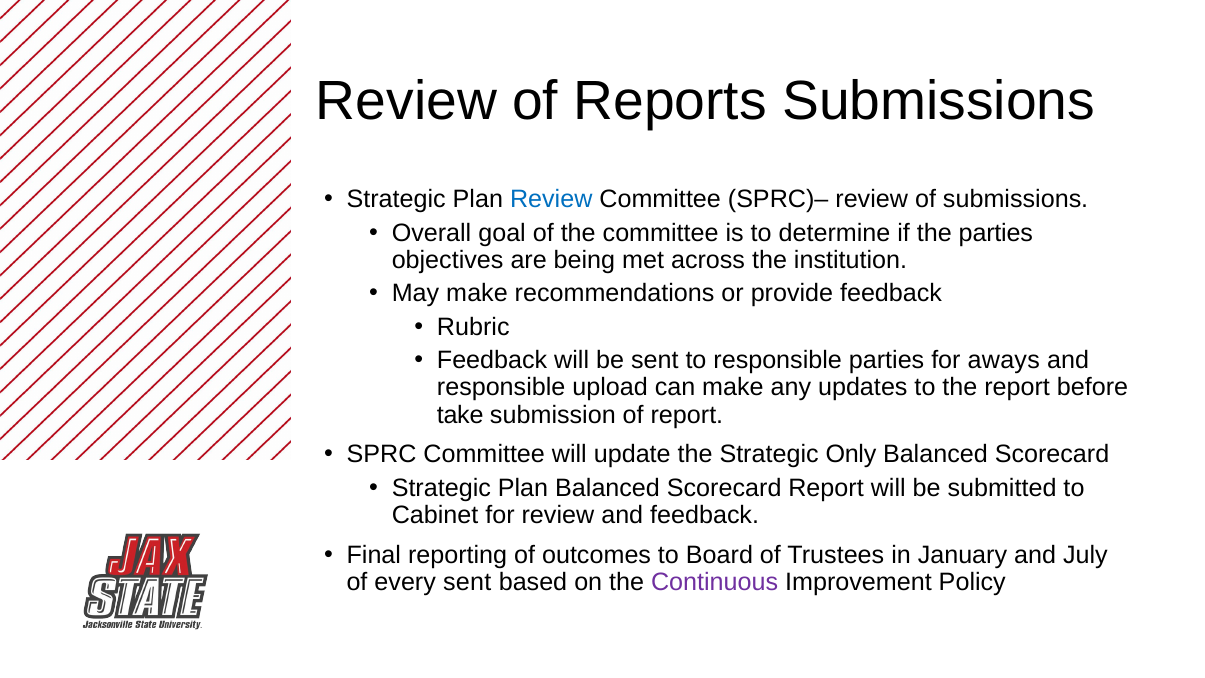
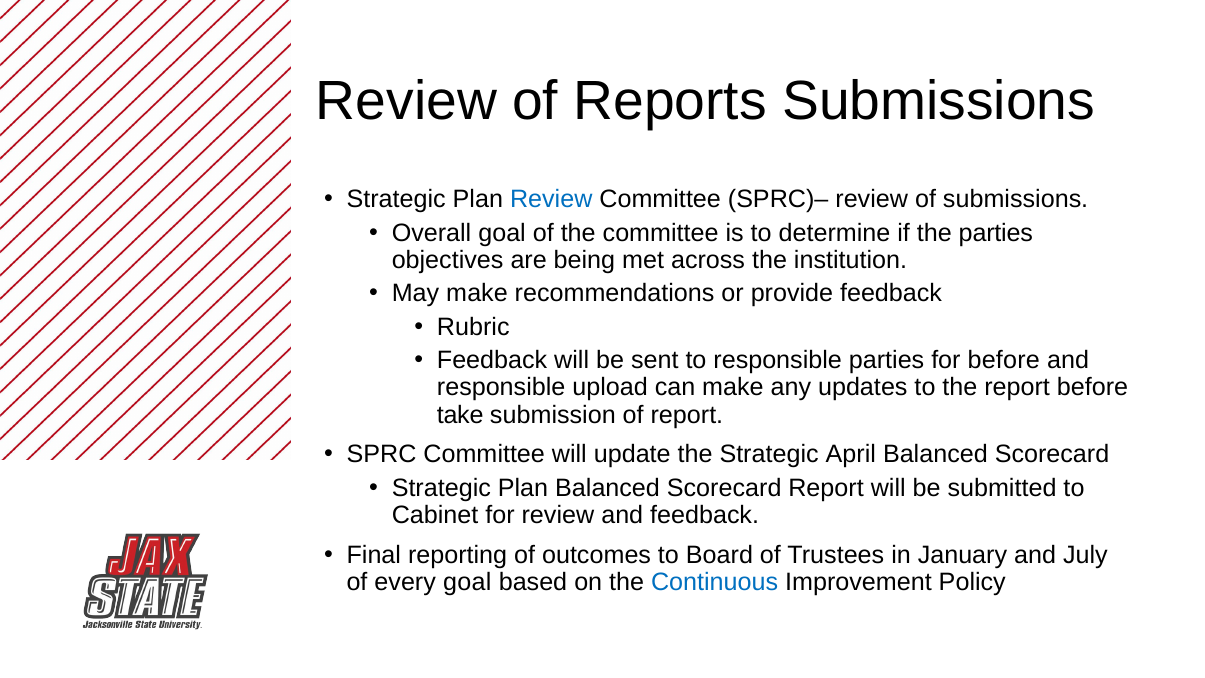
for aways: aways -> before
Only: Only -> April
every sent: sent -> goal
Continuous colour: purple -> blue
